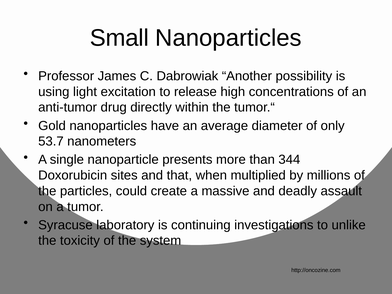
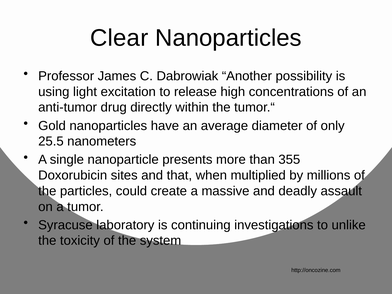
Small: Small -> Clear
53.7: 53.7 -> 25.5
344: 344 -> 355
